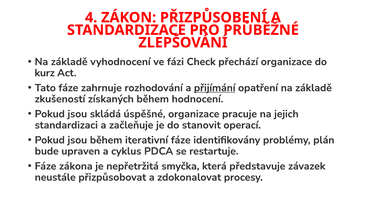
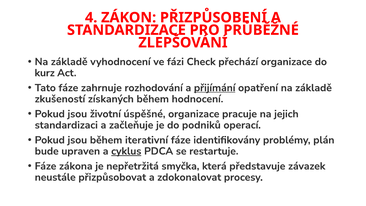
skládá: skládá -> životní
stanovit: stanovit -> podniků
cyklus underline: none -> present
